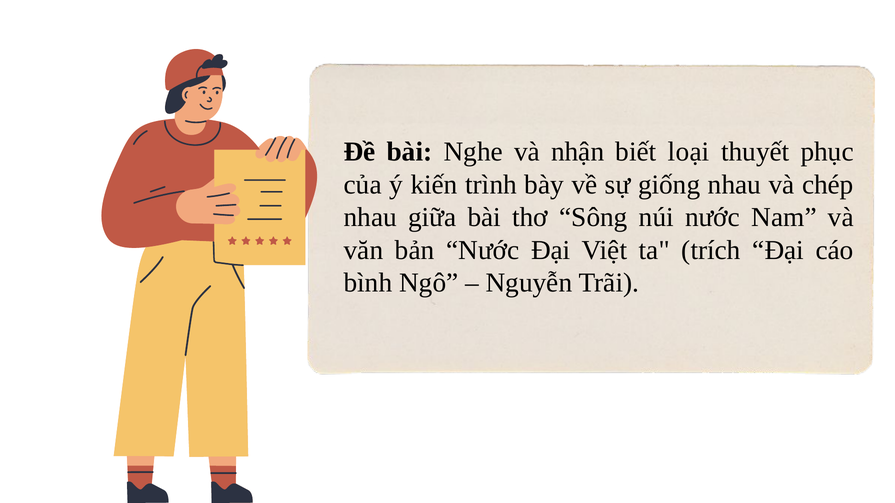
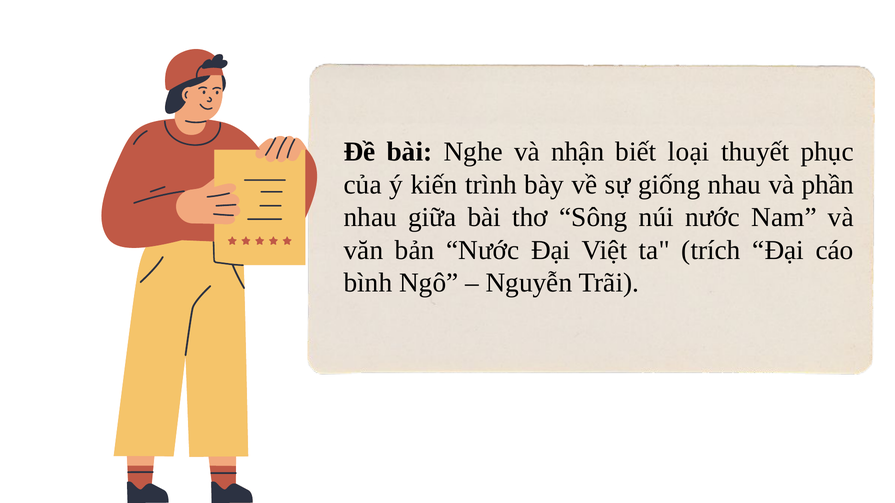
chép: chép -> phần
